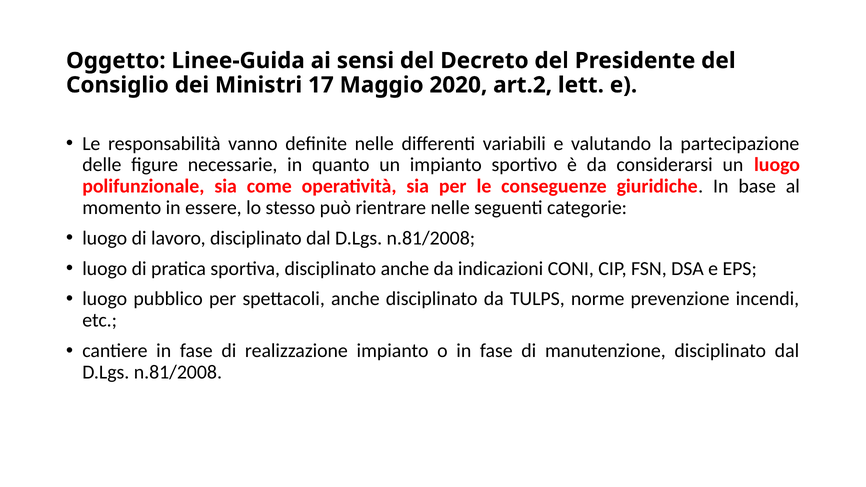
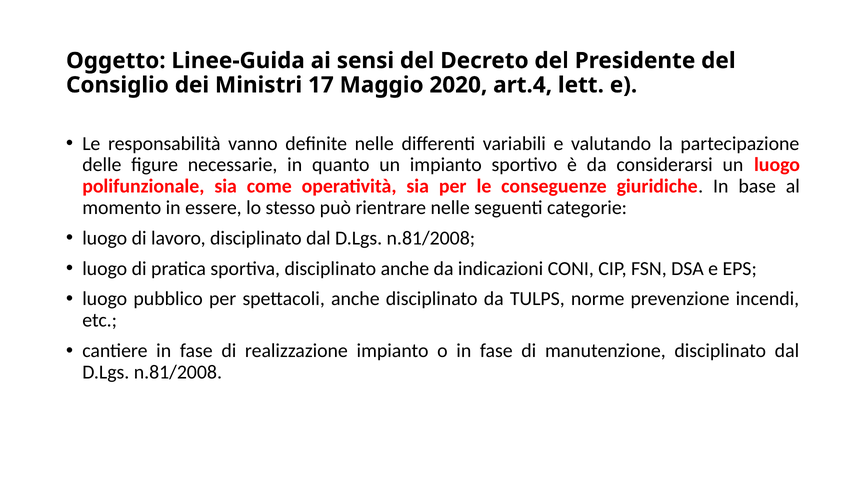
art.2: art.2 -> art.4
